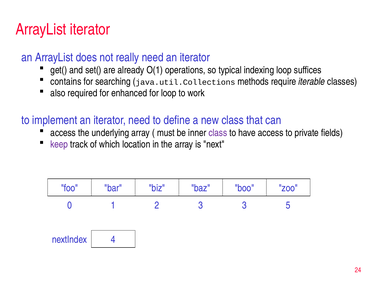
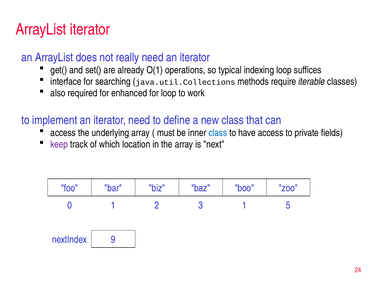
contains: contains -> interface
class at (218, 133) colour: purple -> blue
3 3: 3 -> 1
4: 4 -> 9
